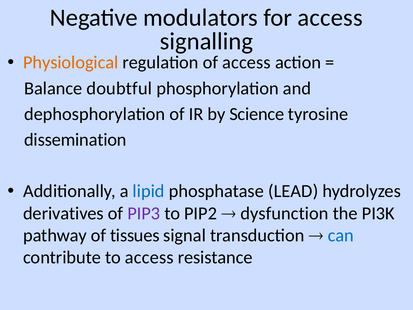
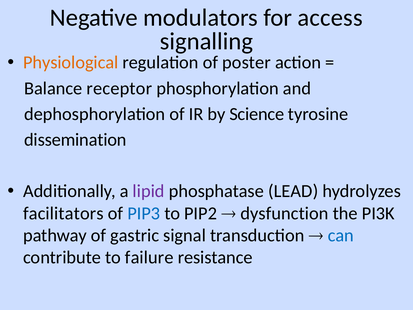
of access: access -> poster
doubtful: doubtful -> receptor
lipid colour: blue -> purple
derivatives: derivatives -> facilitators
PIP3 colour: purple -> blue
tissues: tissues -> gastric
to access: access -> failure
